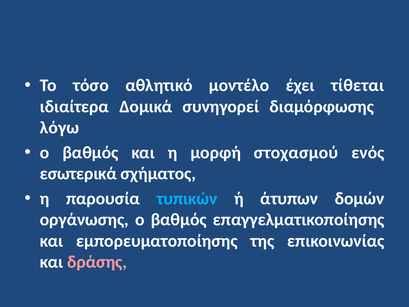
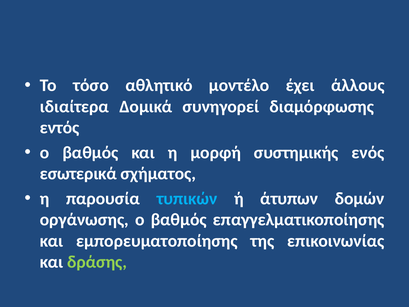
τίθεται: τίθεται -> άλλους
λόγω: λόγω -> εντός
στοχασμού: στοχασμού -> συστημικής
δράσης colour: pink -> light green
